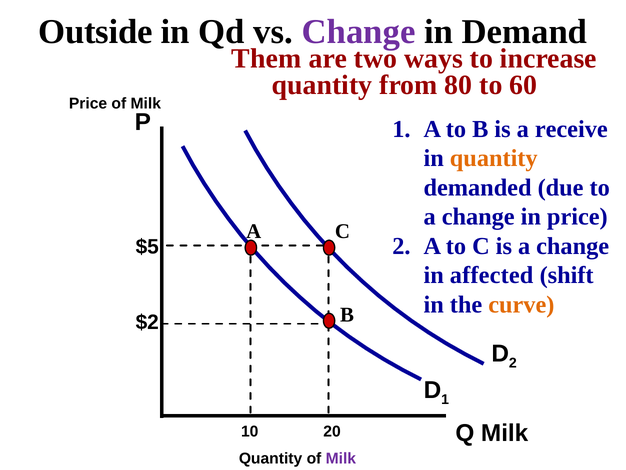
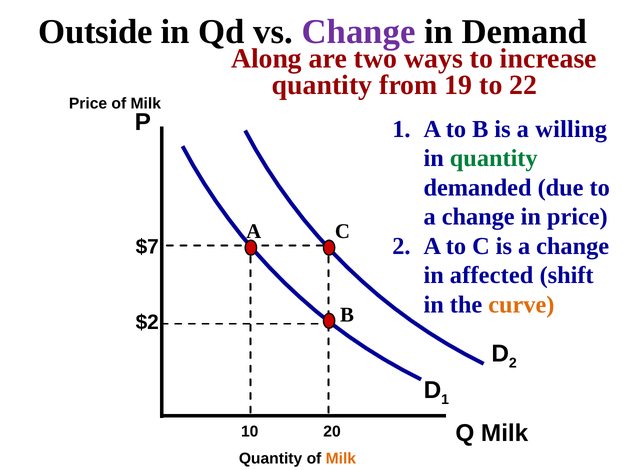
Them: Them -> Along
80: 80 -> 19
60: 60 -> 22
receive: receive -> willing
quantity at (494, 158) colour: orange -> green
$5: $5 -> $7
Milk at (341, 458) colour: purple -> orange
